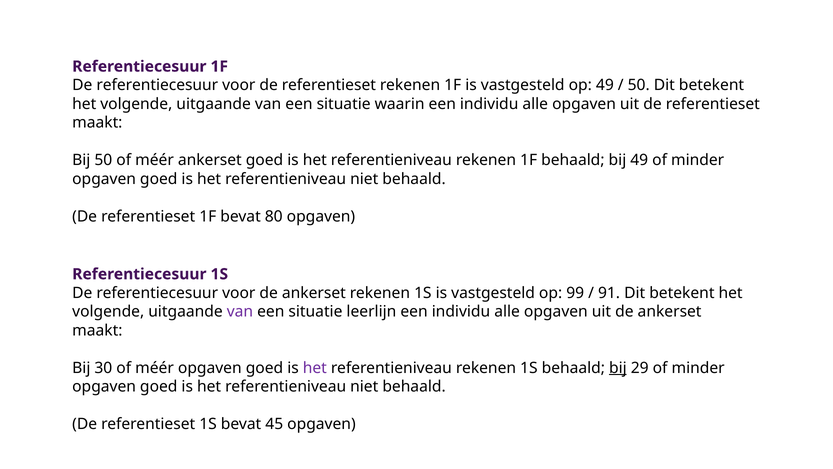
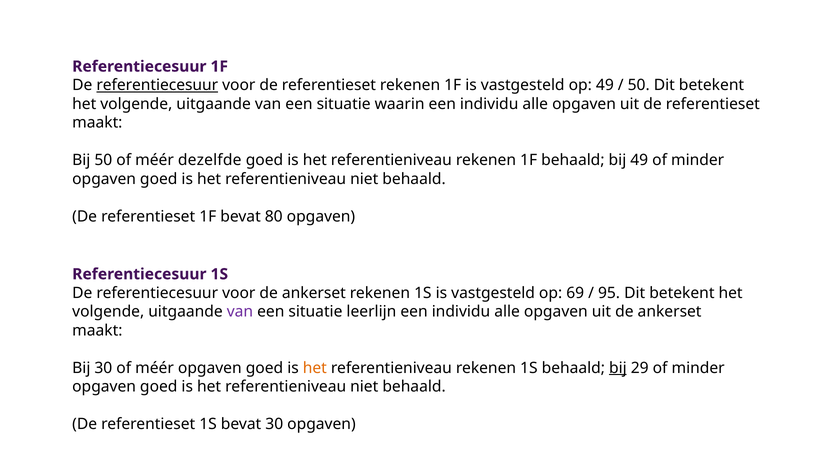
referentiecesuur at (157, 85) underline: none -> present
méér ankerset: ankerset -> dezelfde
99: 99 -> 69
91: 91 -> 95
het at (315, 368) colour: purple -> orange
bevat 45: 45 -> 30
